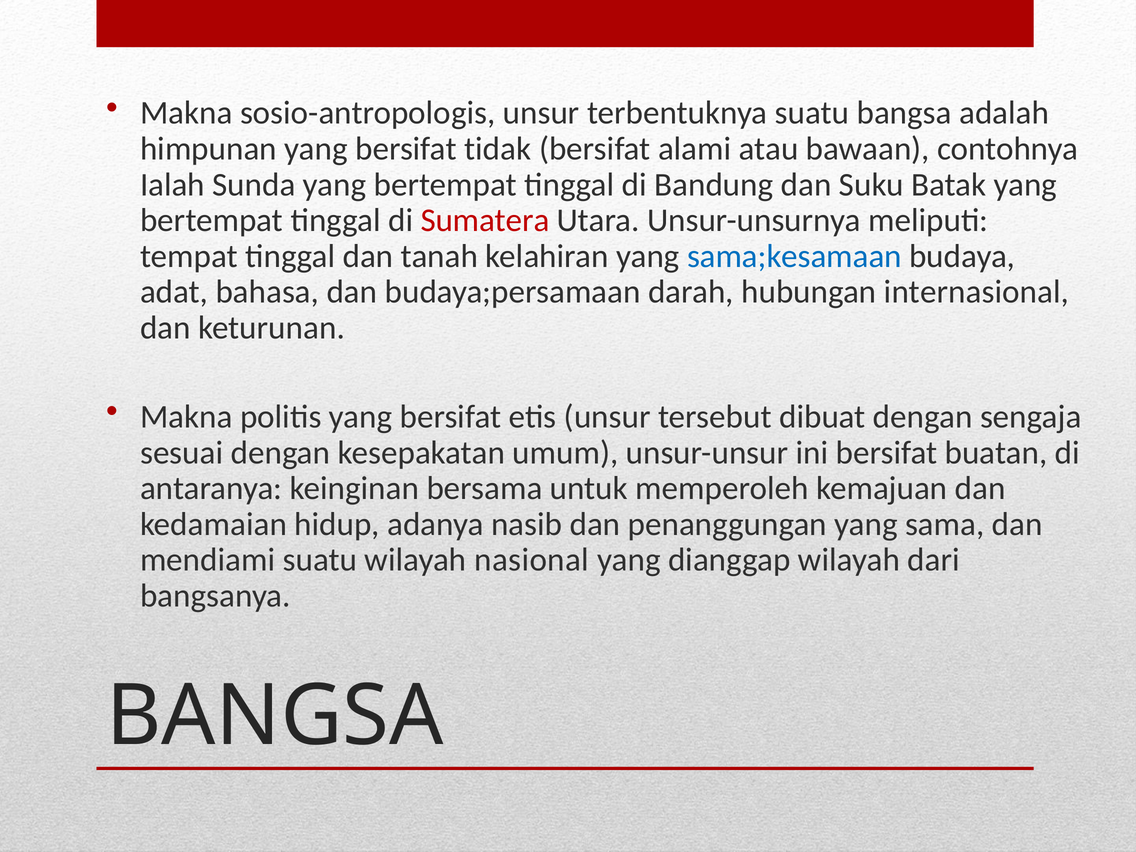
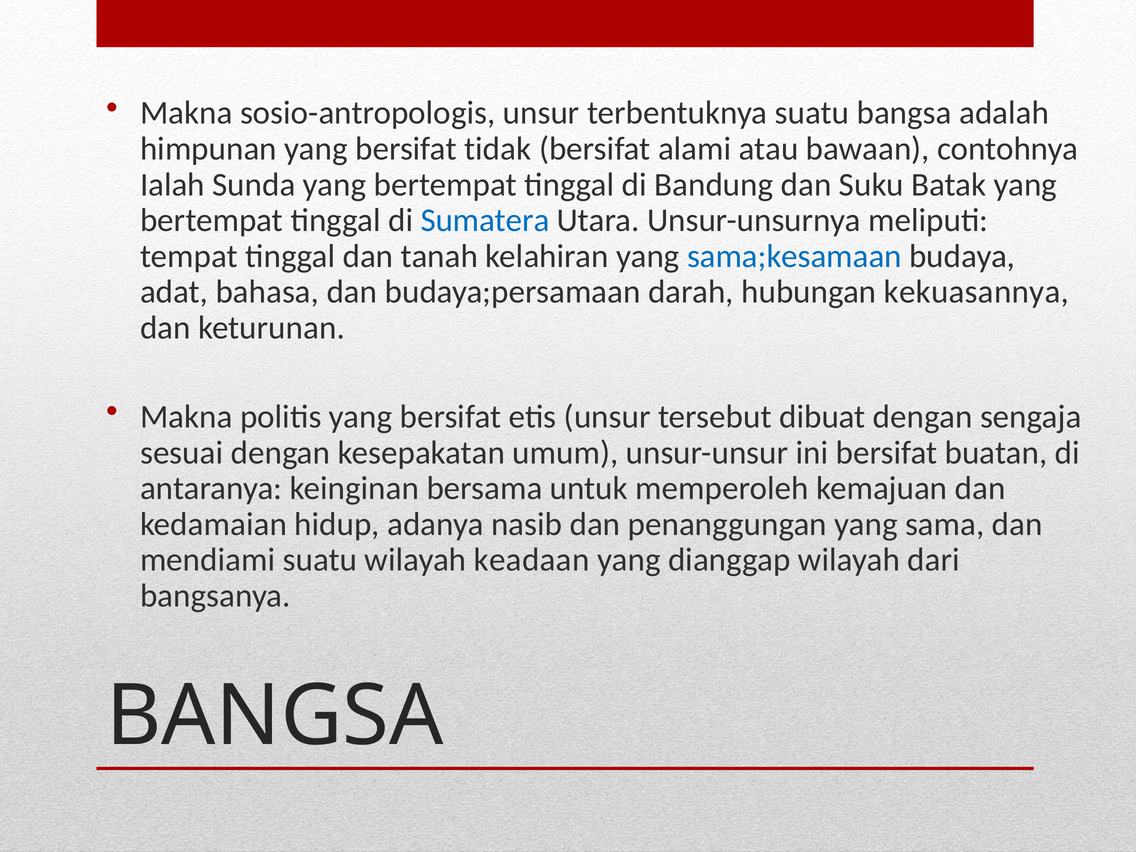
Sumatera colour: red -> blue
internasional: internasional -> kekuasannya
nasional: nasional -> keadaan
